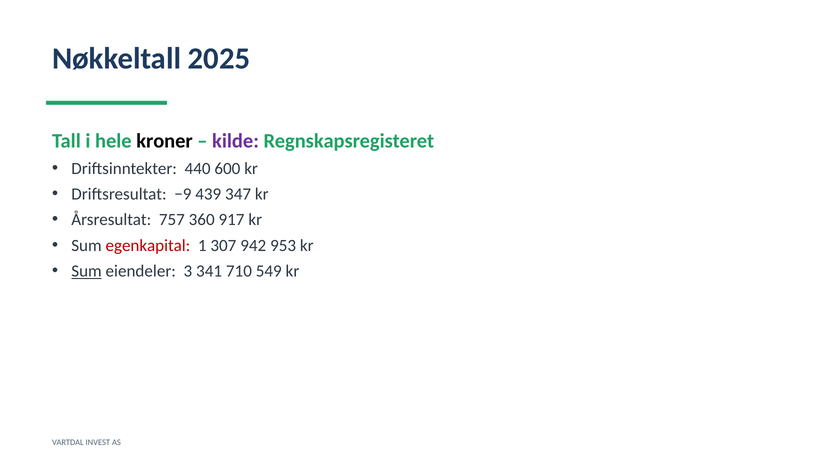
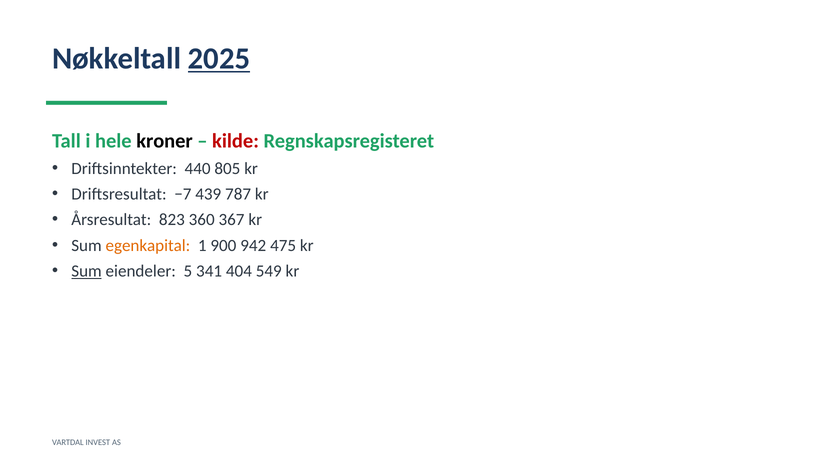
2025 underline: none -> present
kilde colour: purple -> red
600: 600 -> 805
−9: −9 -> −7
347: 347 -> 787
757: 757 -> 823
917: 917 -> 367
egenkapital colour: red -> orange
307: 307 -> 900
953: 953 -> 475
3: 3 -> 5
710: 710 -> 404
